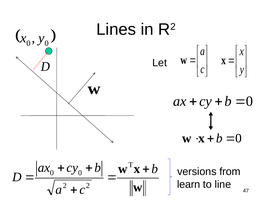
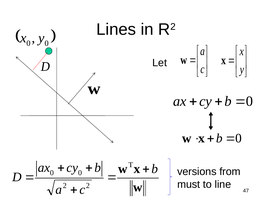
learn: learn -> must
